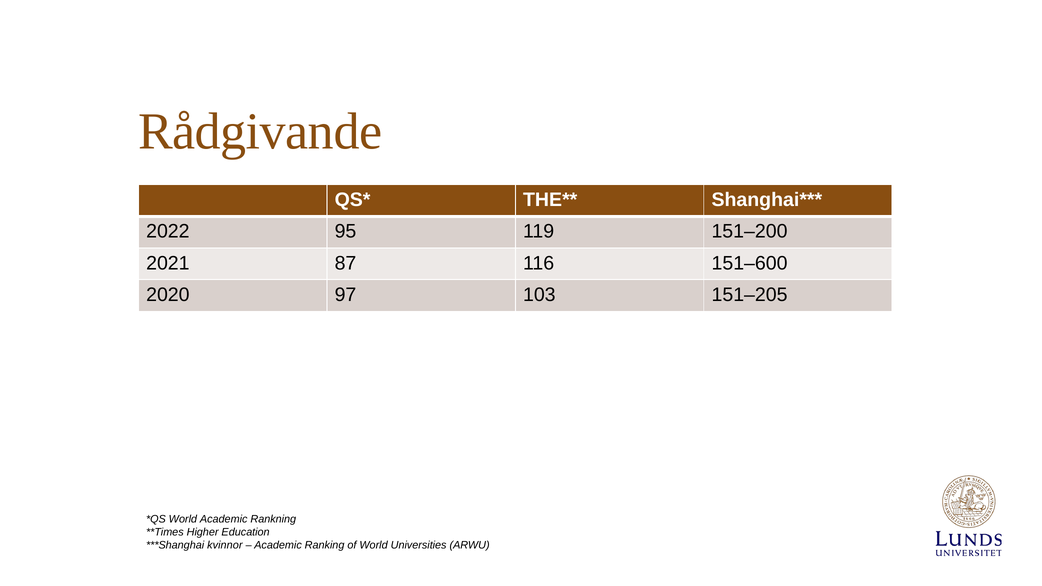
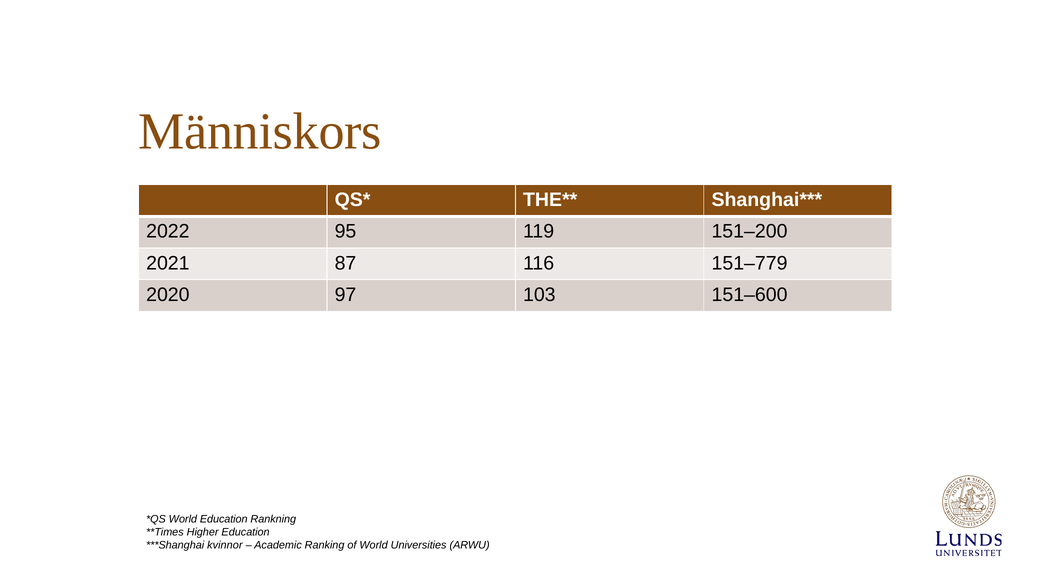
Rådgivande: Rådgivande -> Människors
151–600: 151–600 -> 151–779
151–205: 151–205 -> 151–600
World Academic: Academic -> Education
